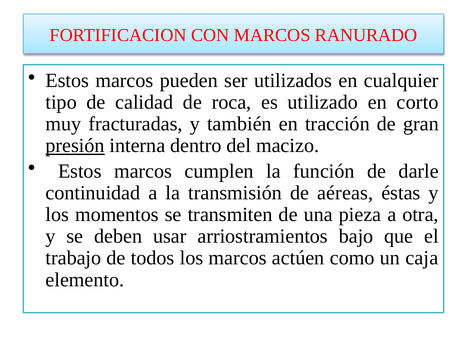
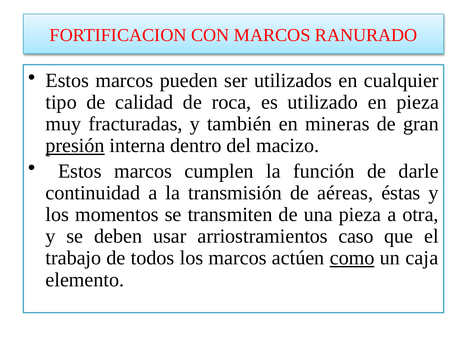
en corto: corto -> pieza
tracción: tracción -> mineras
bajo: bajo -> caso
como underline: none -> present
